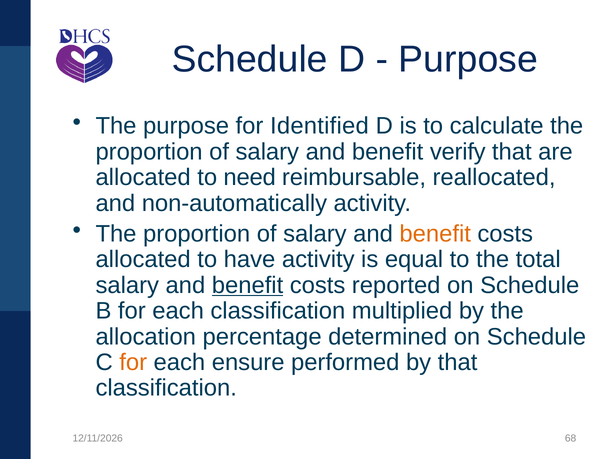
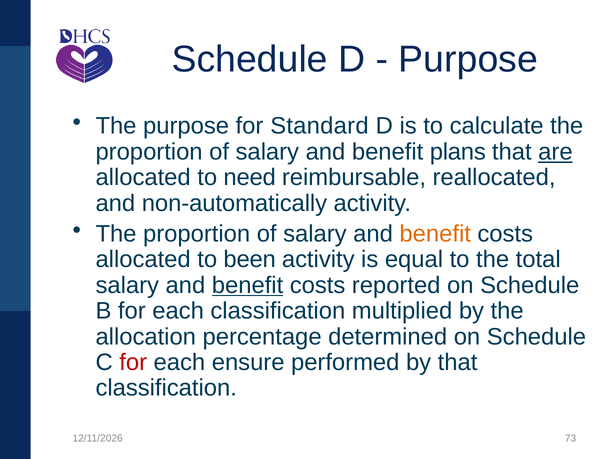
Identified: Identified -> Standard
verify: verify -> plans
are underline: none -> present
have: have -> been
for at (133, 363) colour: orange -> red
68: 68 -> 73
